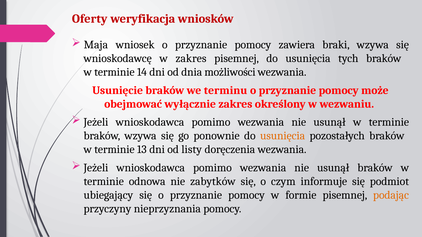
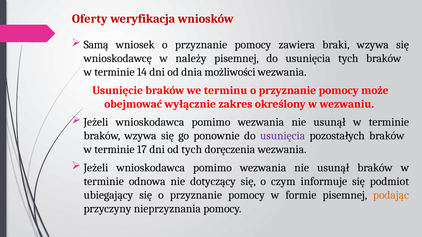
Maja: Maja -> Samą
w zakres: zakres -> należy
usunięcia at (283, 136) colour: orange -> purple
13: 13 -> 17
od listy: listy -> tych
zabytków: zabytków -> dotyczący
